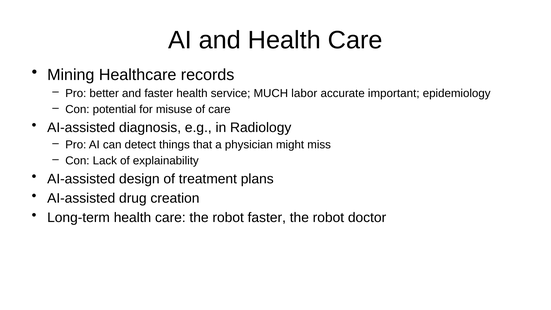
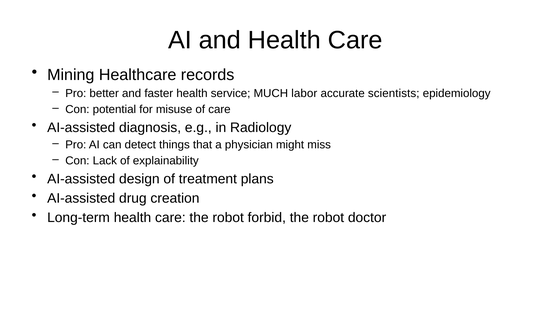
important: important -> scientists
robot faster: faster -> forbid
